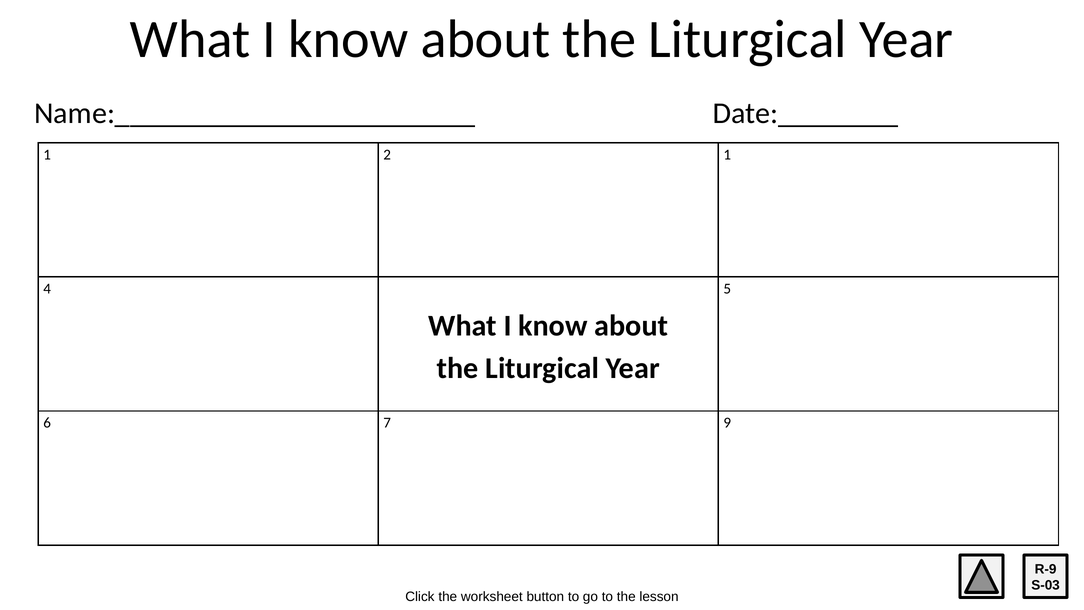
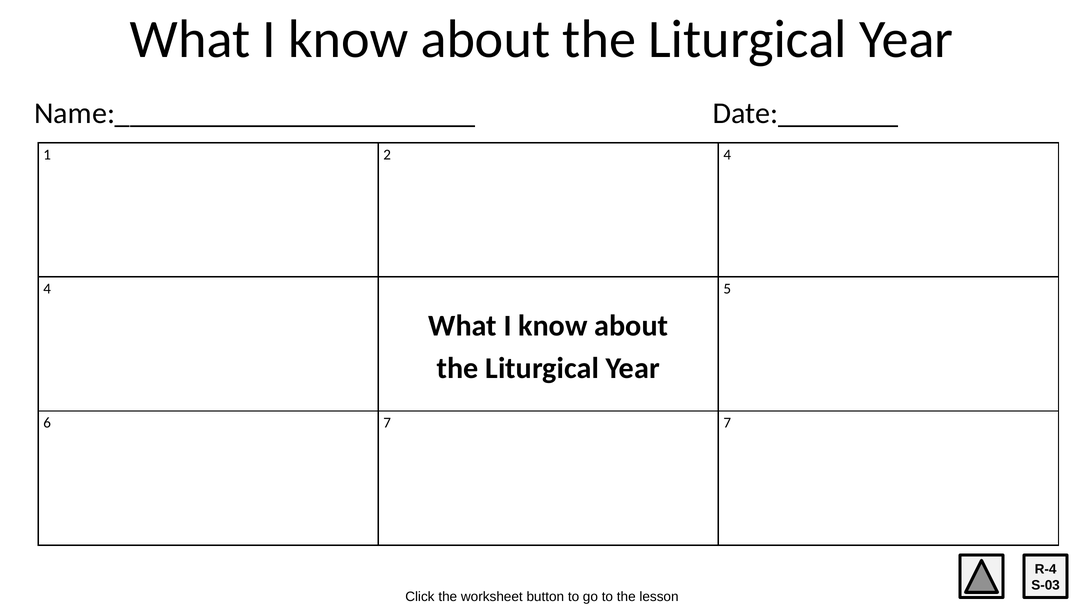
2 1: 1 -> 4
7 9: 9 -> 7
R-9: R-9 -> R-4
